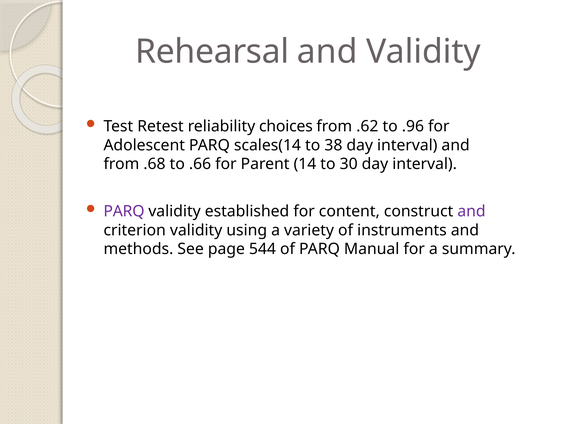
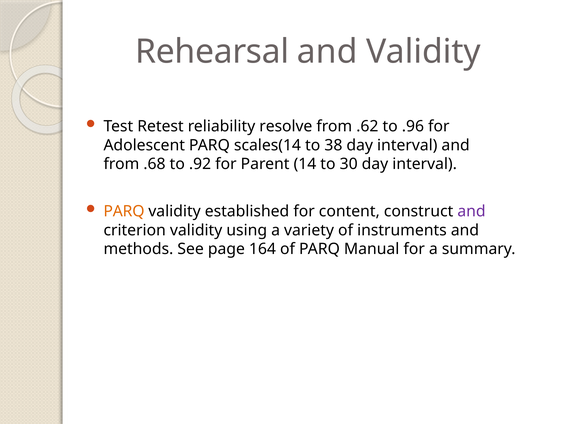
choices: choices -> resolve
.66: .66 -> .92
PARQ at (124, 211) colour: purple -> orange
544: 544 -> 164
